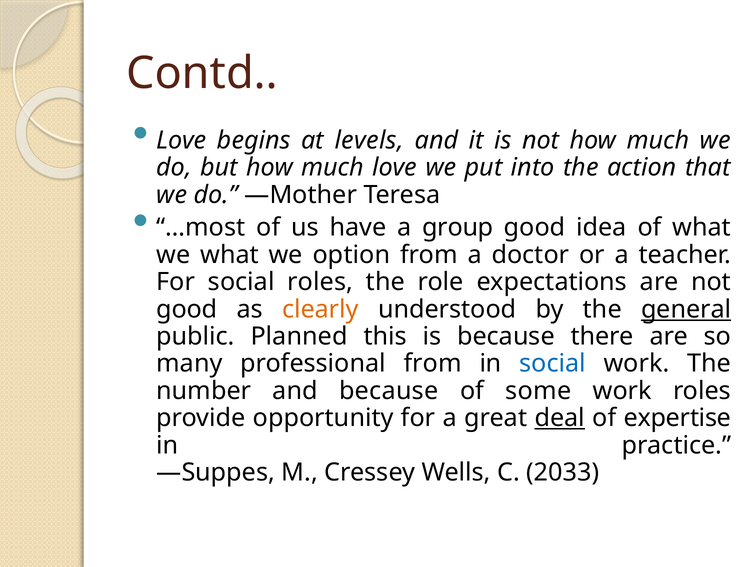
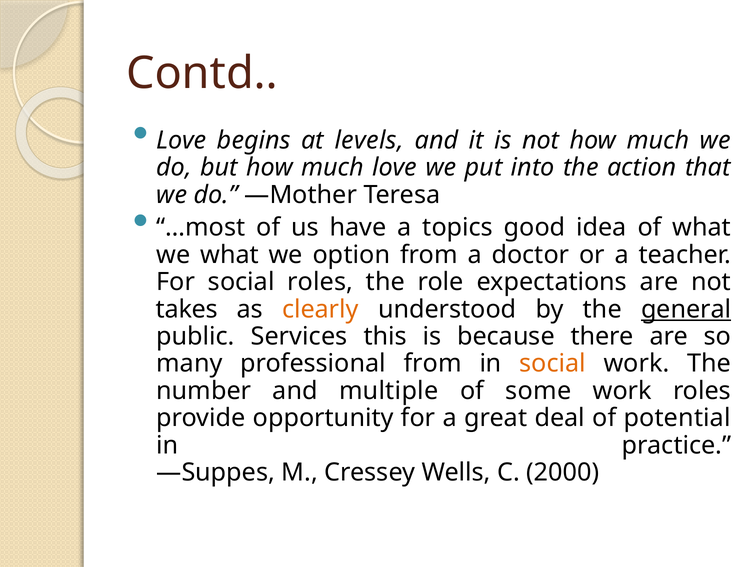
group: group -> topics
good at (187, 309): good -> takes
Planned: Planned -> Services
social at (553, 364) colour: blue -> orange
and because: because -> multiple
deal underline: present -> none
expertise: expertise -> potential
2033: 2033 -> 2000
